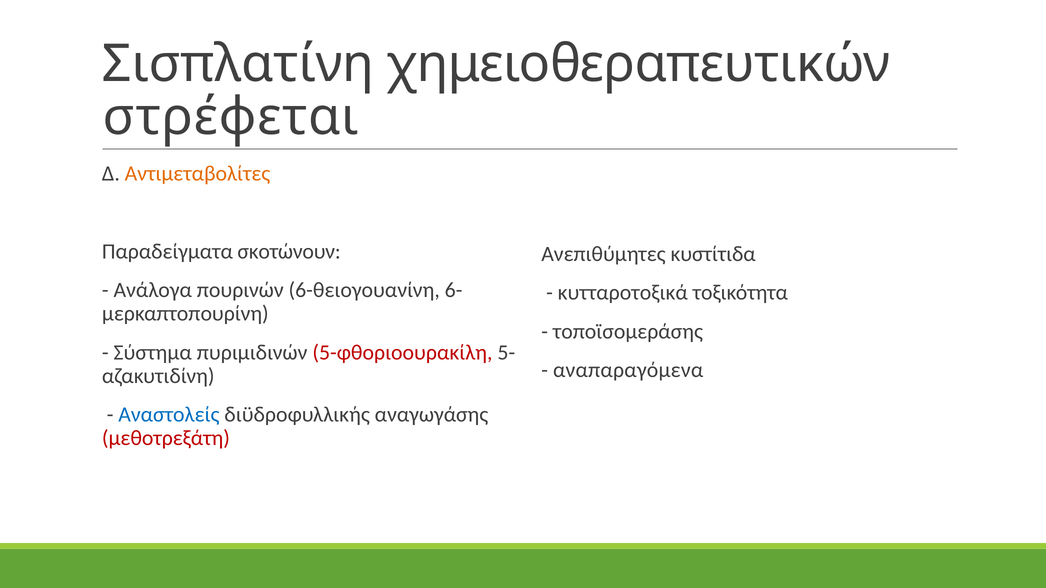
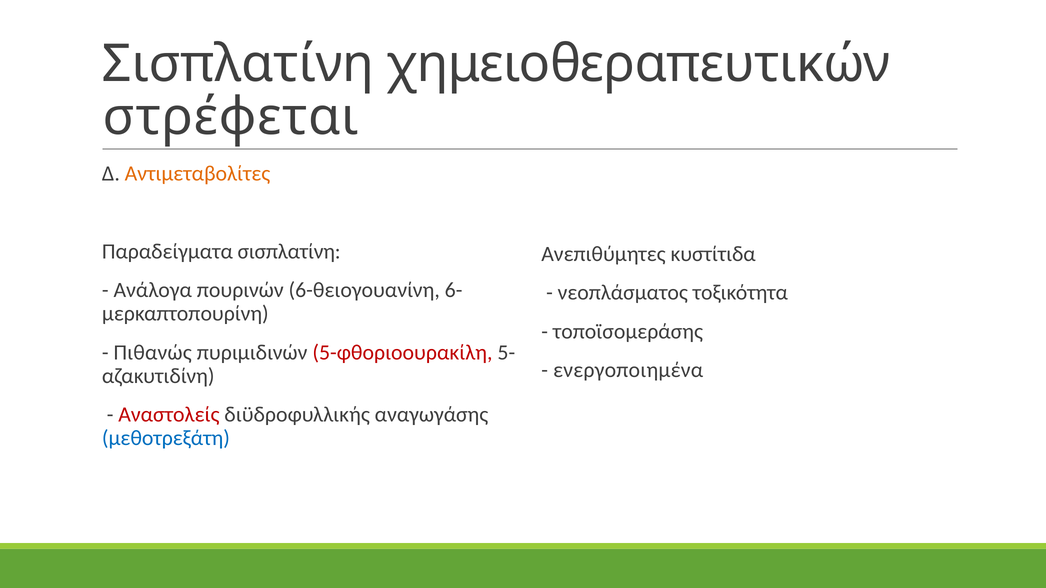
Παραδείγματα σκοτώνουν: σκοτώνουν -> σισπλατίνη
κυτταροτοξικά: κυτταροτοξικά -> νεοπλάσματος
Σύστημα: Σύστημα -> Πιθανώς
αναπαραγόμενα: αναπαραγόμενα -> ενεργοποιημένα
Αναστολείς colour: blue -> red
μεθοτρεξάτη colour: red -> blue
